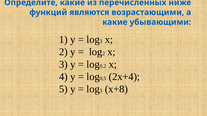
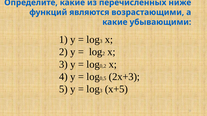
2x+4: 2x+4 -> 2x+3
x+8: x+8 -> x+5
